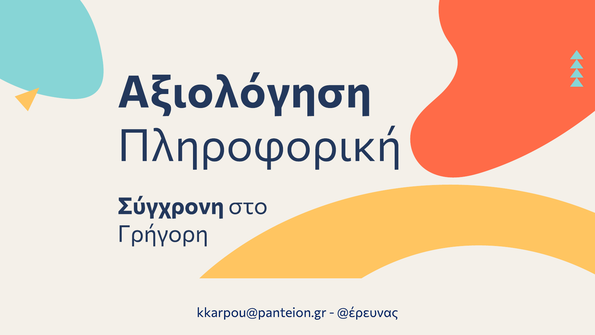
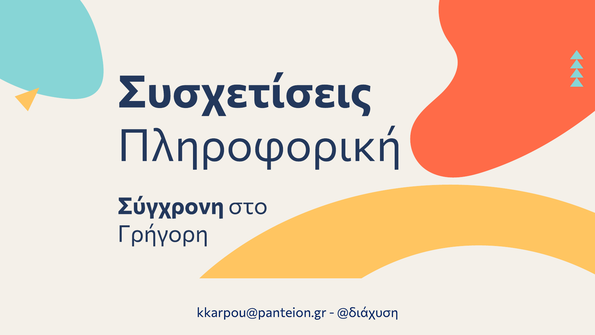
Αξιολόγηση: Αξιολόγηση -> Συσχετίσεις
@έρευνας: @έρευνας -> @διάχυση
